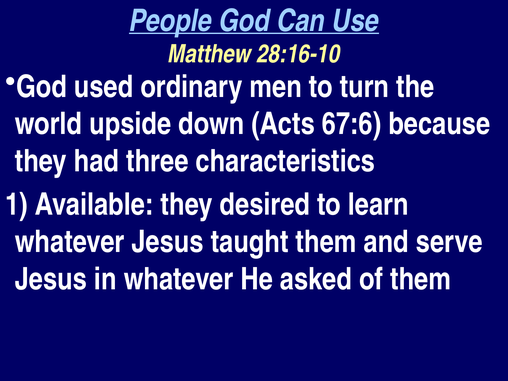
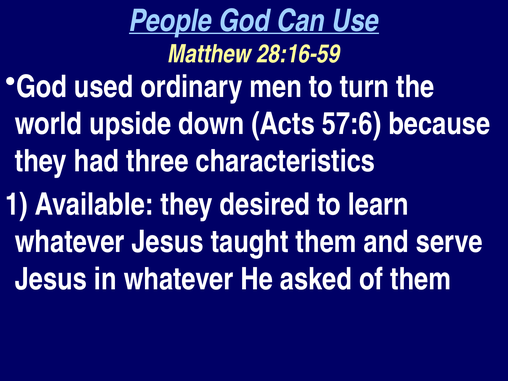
28:16-10: 28:16-10 -> 28:16-59
67:6: 67:6 -> 57:6
